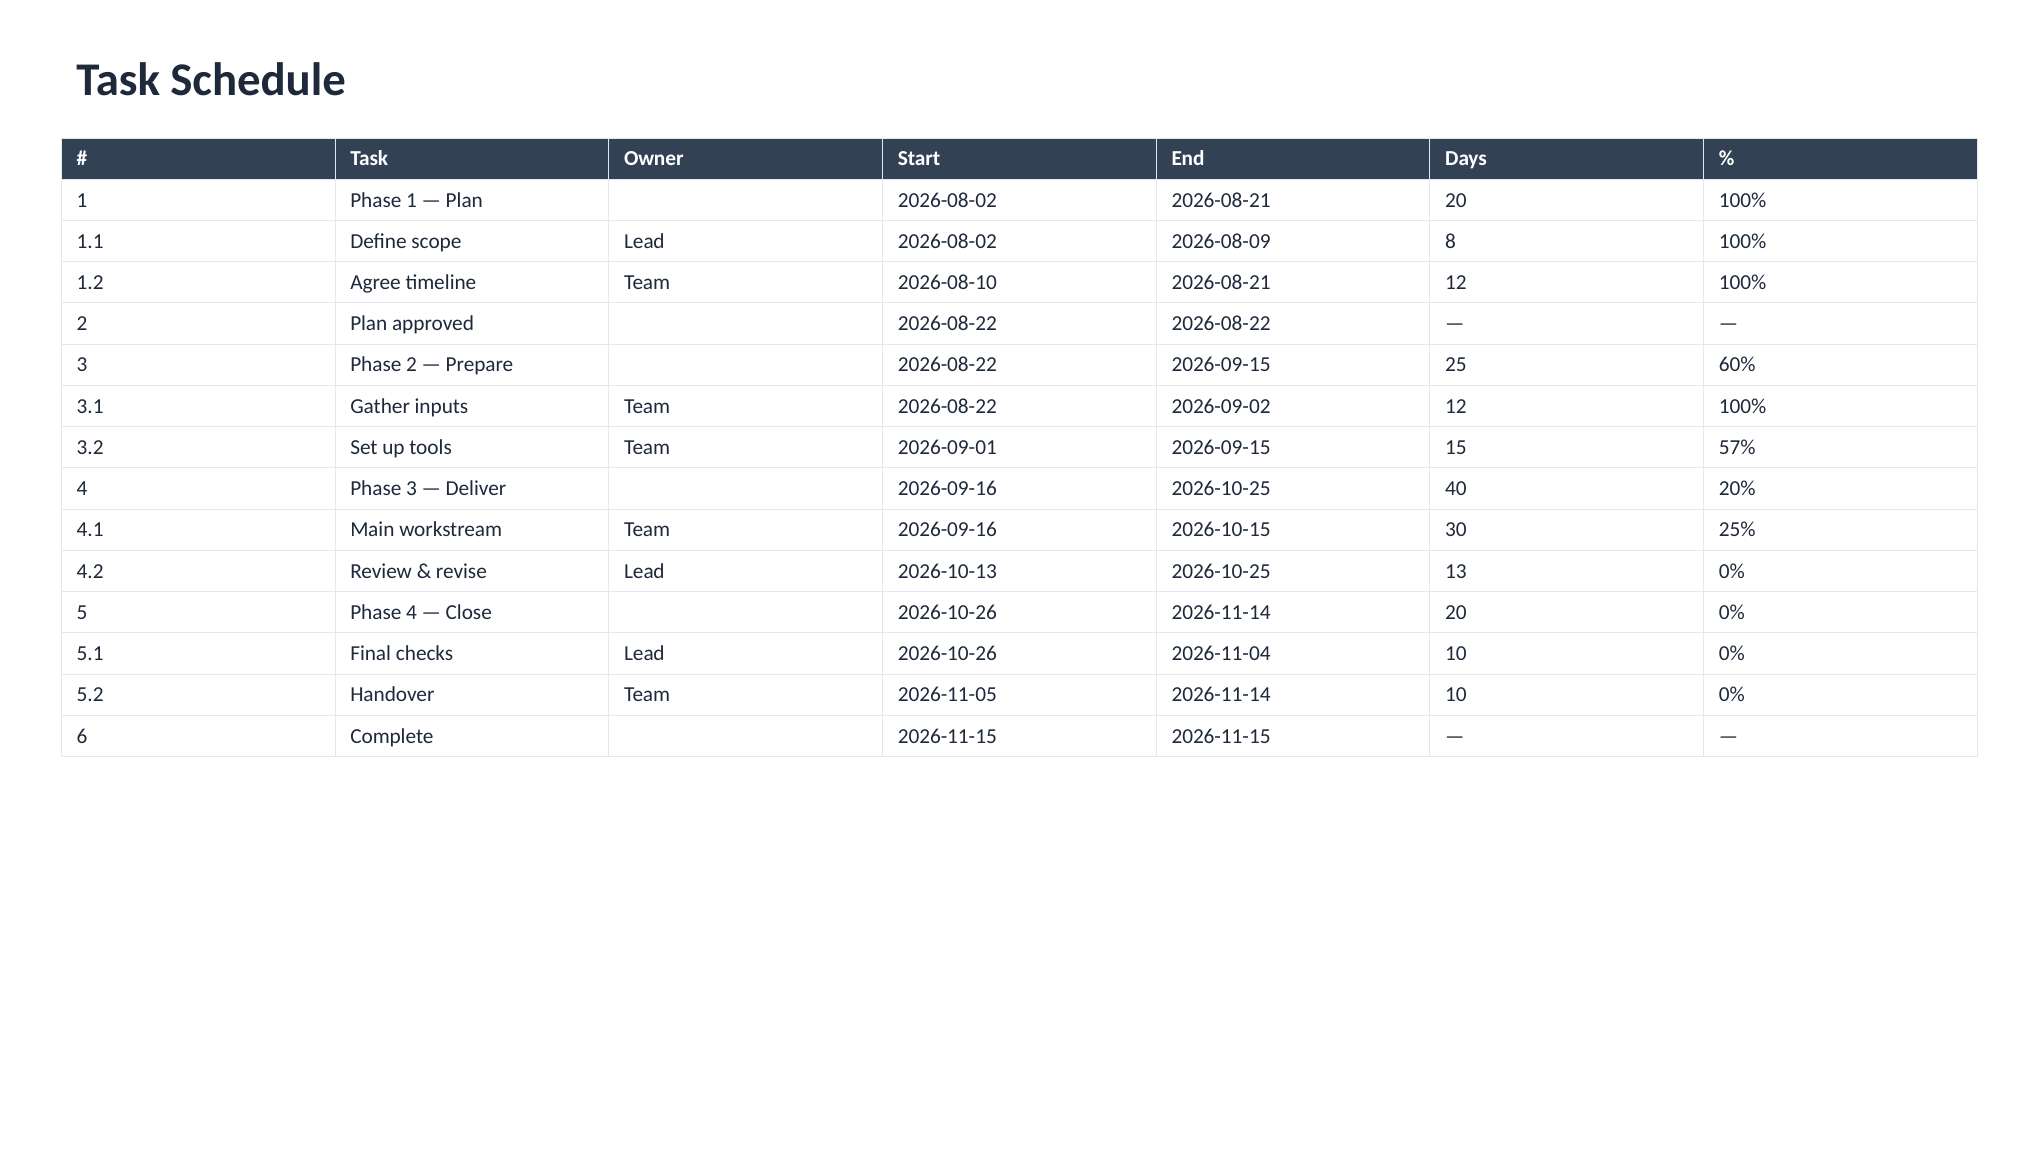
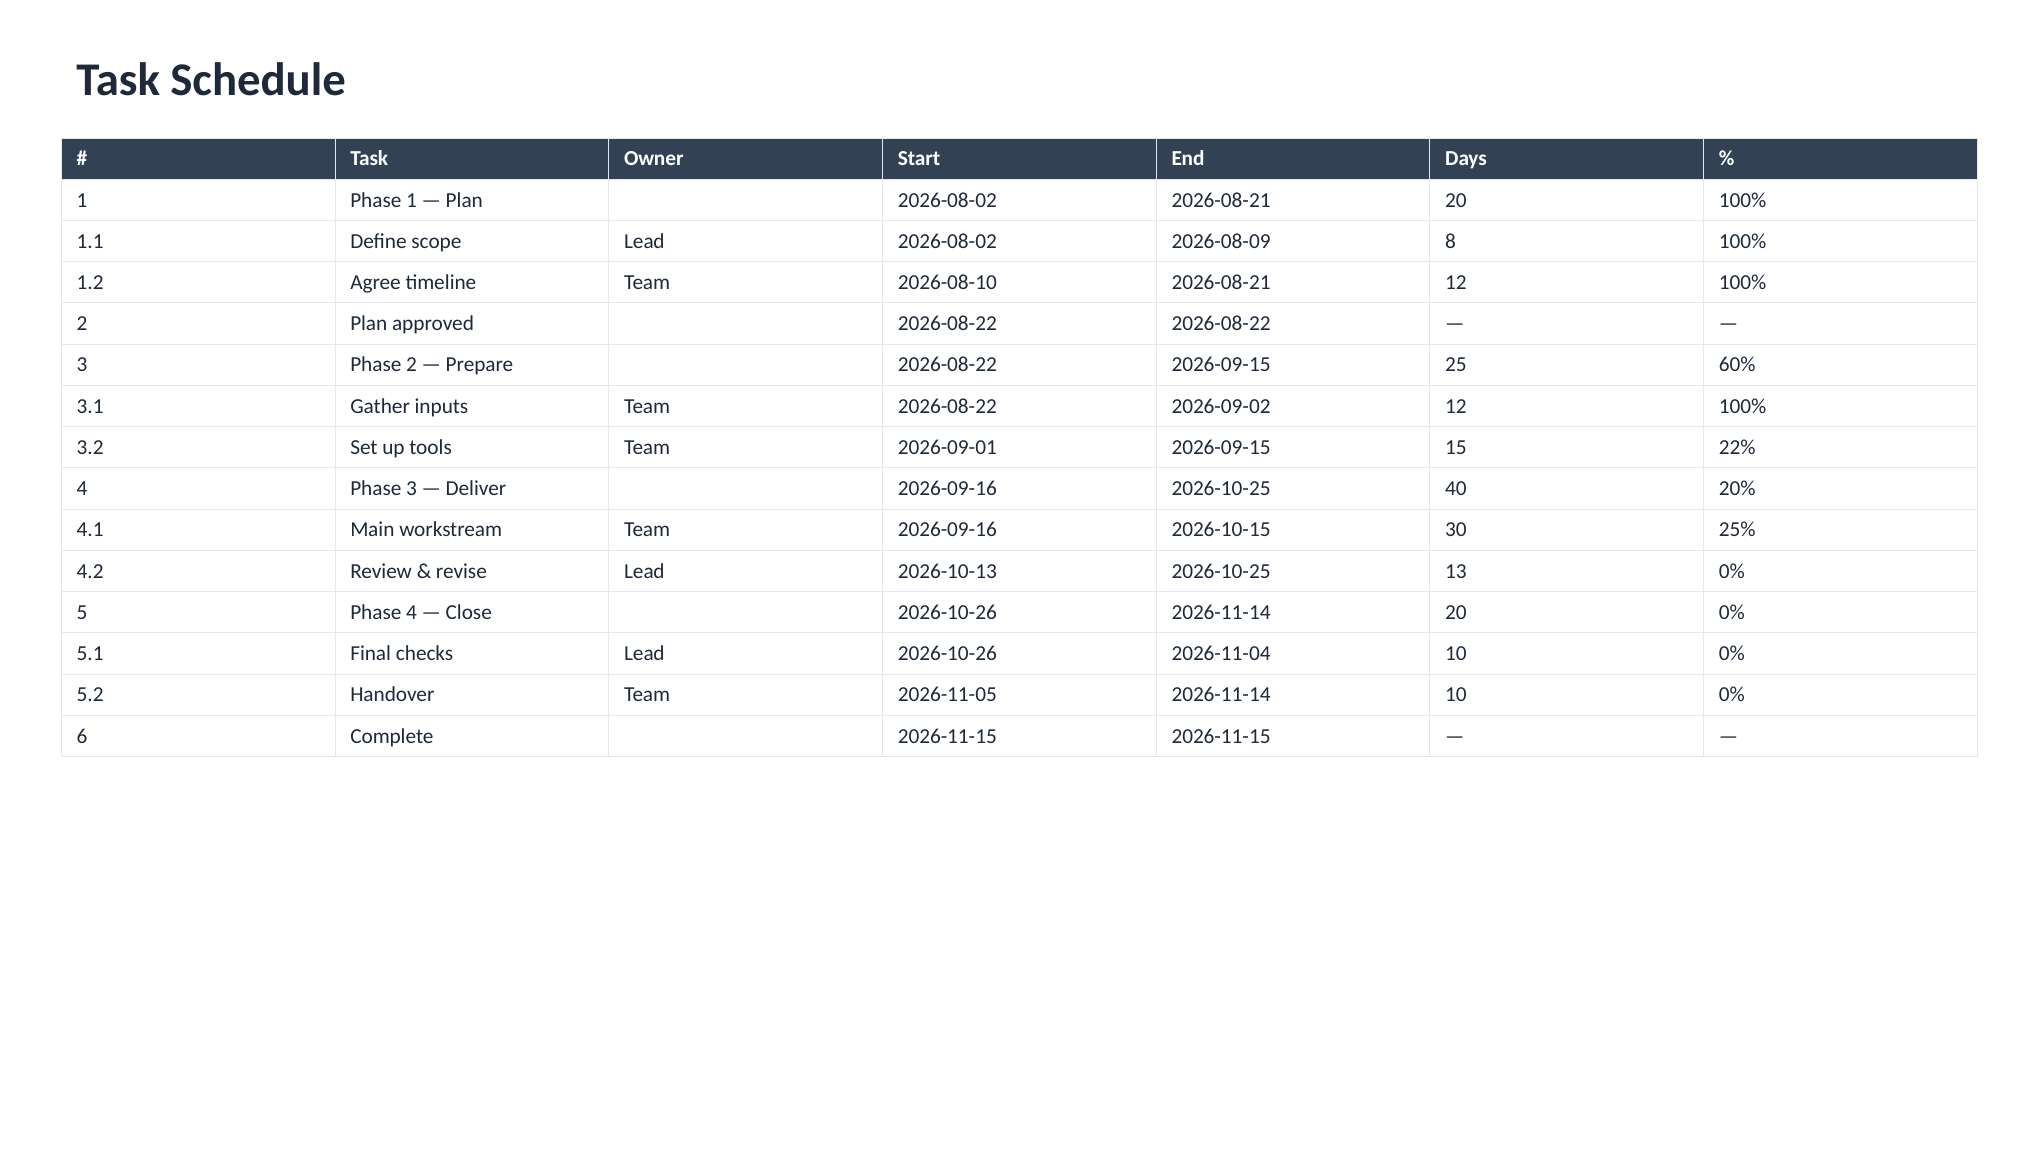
57%: 57% -> 22%
